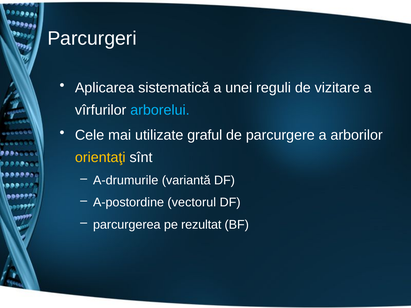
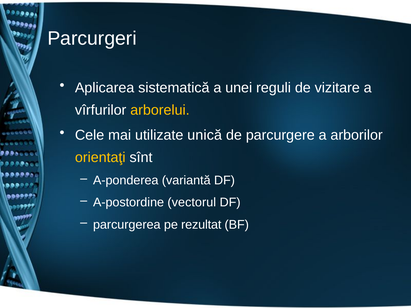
arborelui colour: light blue -> yellow
graful: graful -> unică
A-drumurile: A-drumurile -> A-ponderea
